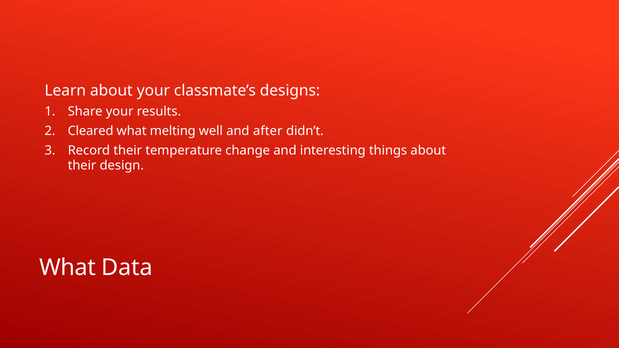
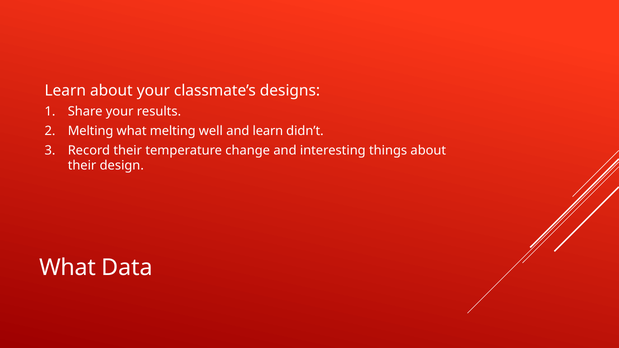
Cleared at (91, 131): Cleared -> Melting
and after: after -> learn
